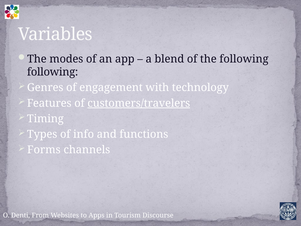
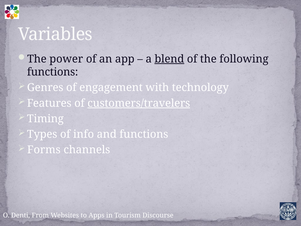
modes: modes -> power
blend underline: none -> present
following at (53, 72): following -> functions
